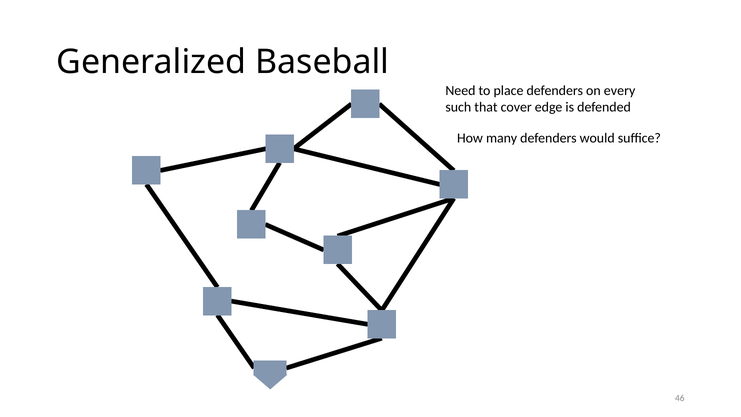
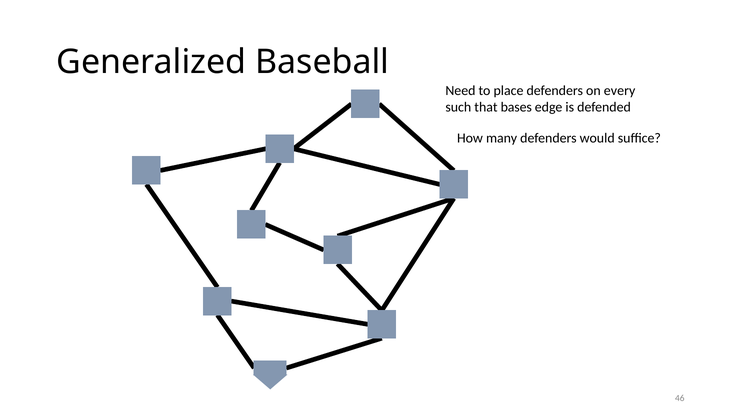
cover: cover -> bases
